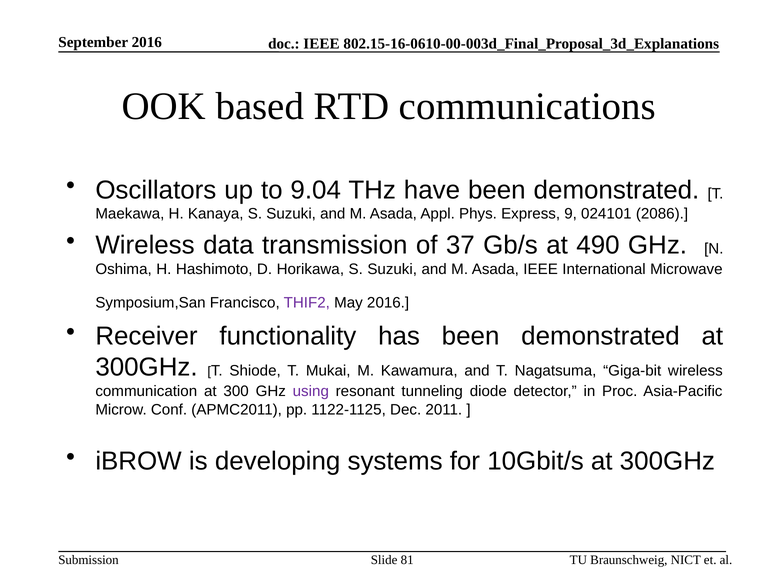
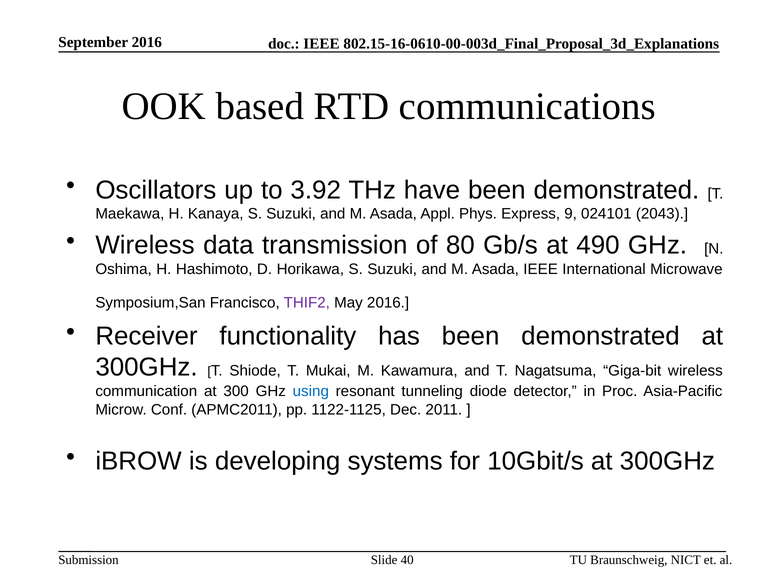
9.04: 9.04 -> 3.92
2086: 2086 -> 2043
37: 37 -> 80
using colour: purple -> blue
81: 81 -> 40
